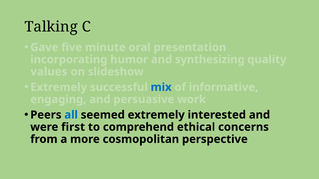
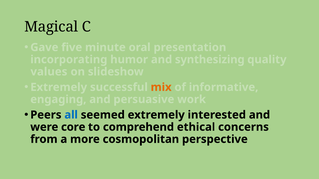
Talking: Talking -> Magical
mix colour: blue -> orange
first: first -> core
